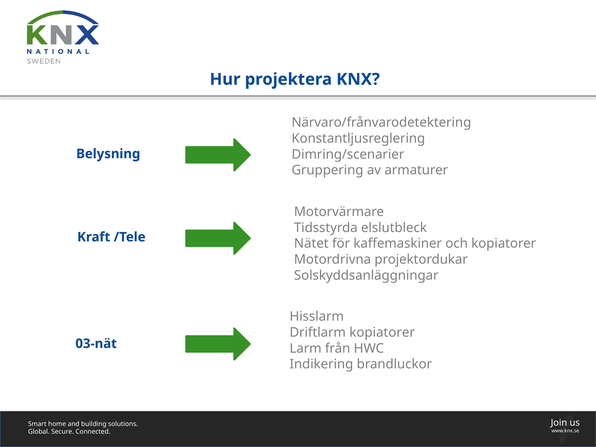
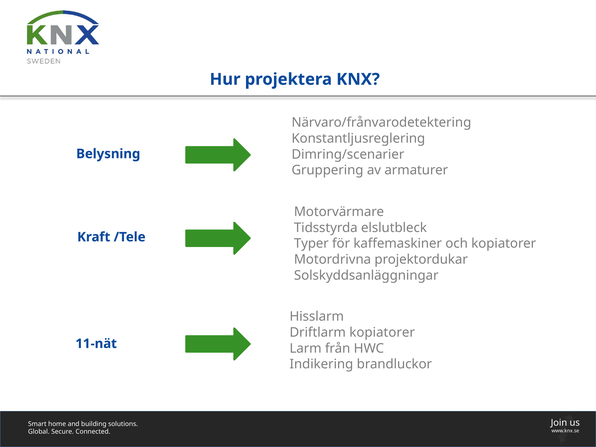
Nätet: Nätet -> Typer
03-nät: 03-nät -> 11-nät
